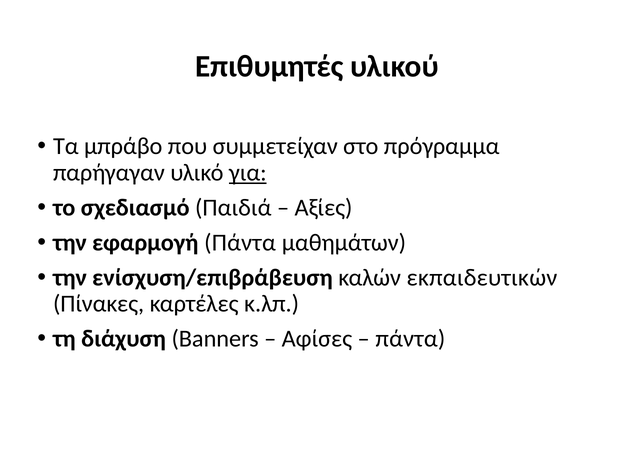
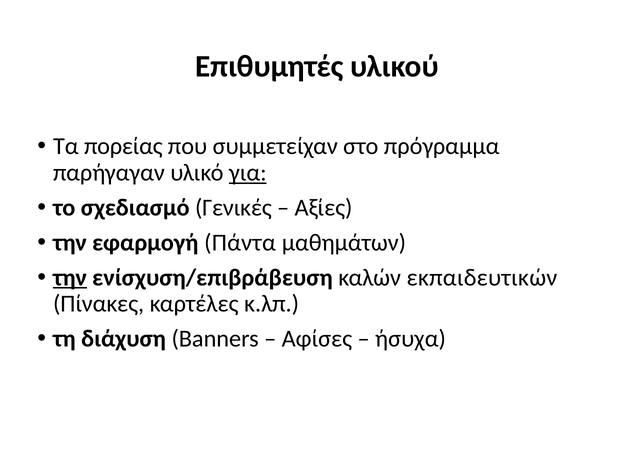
μπράβο: μπράβο -> πορείας
Παιδιά: Παιδιά -> Γενικές
την at (70, 277) underline: none -> present
πάντα at (410, 339): πάντα -> ήσυχα
